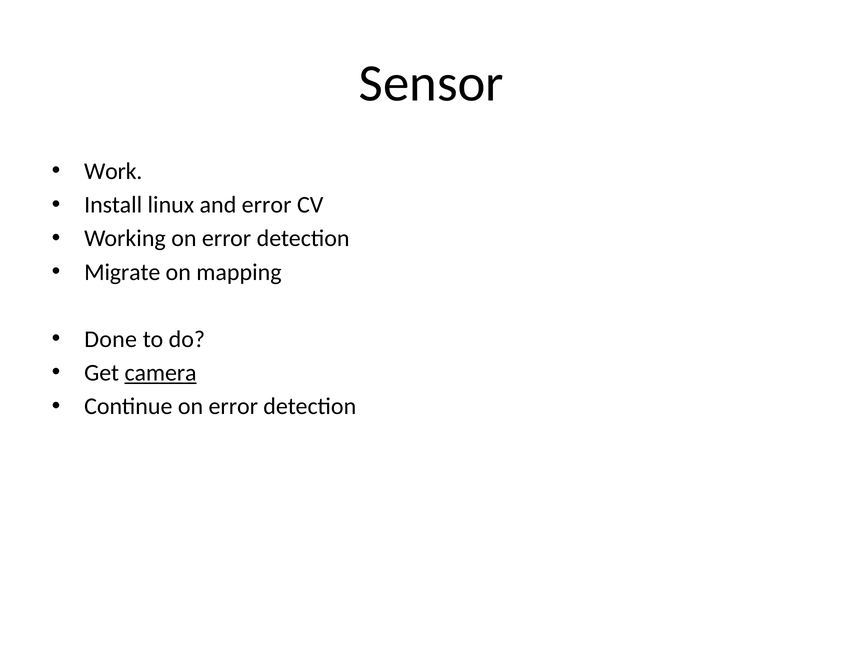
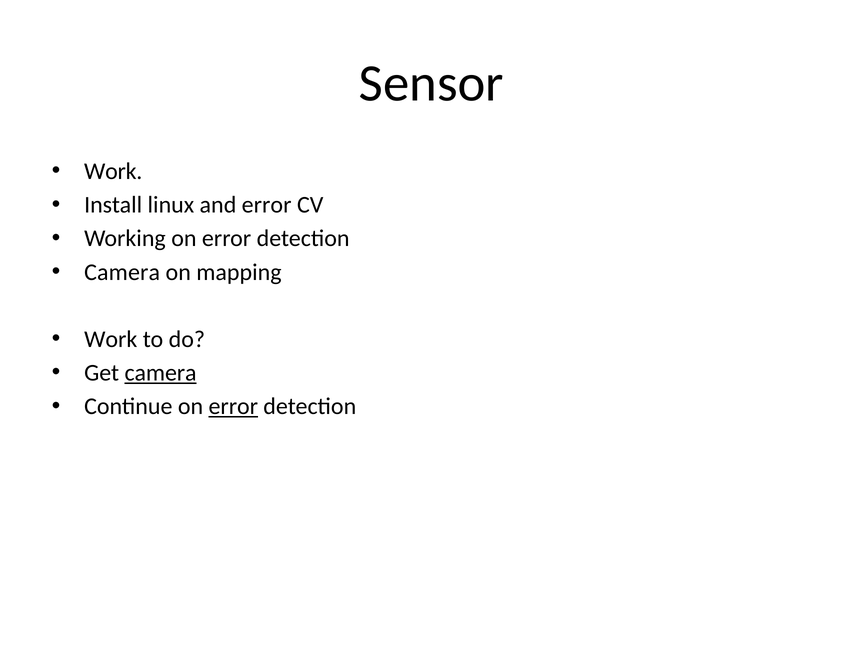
Migrate at (122, 272): Migrate -> Camera
Done at (111, 339): Done -> Work
error at (233, 407) underline: none -> present
